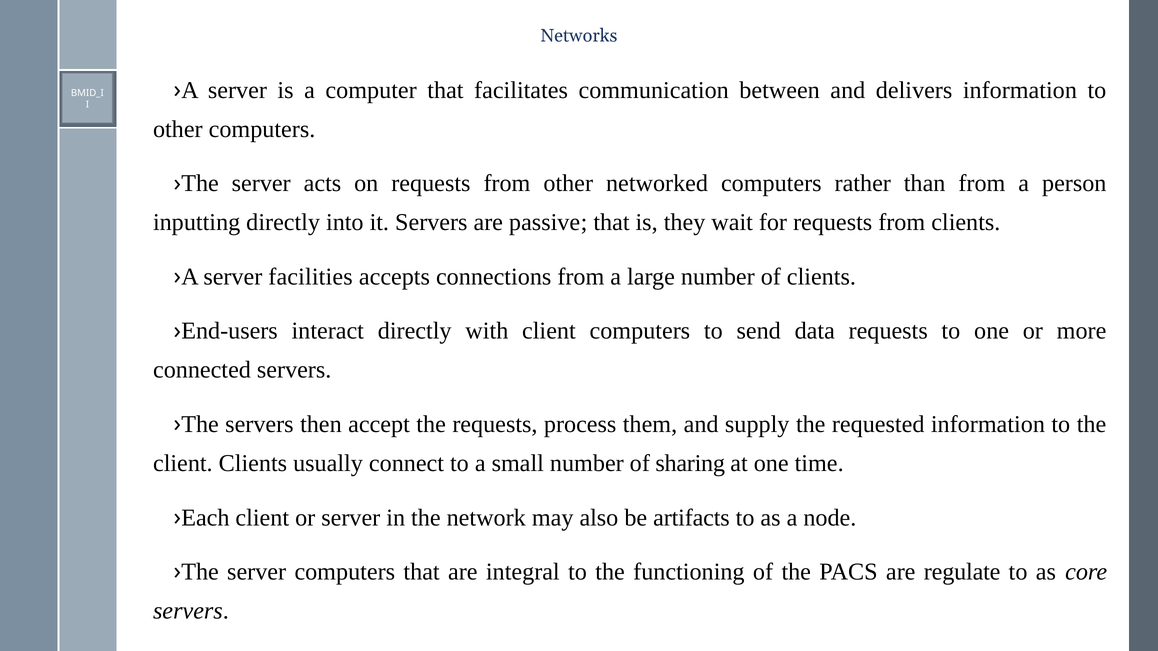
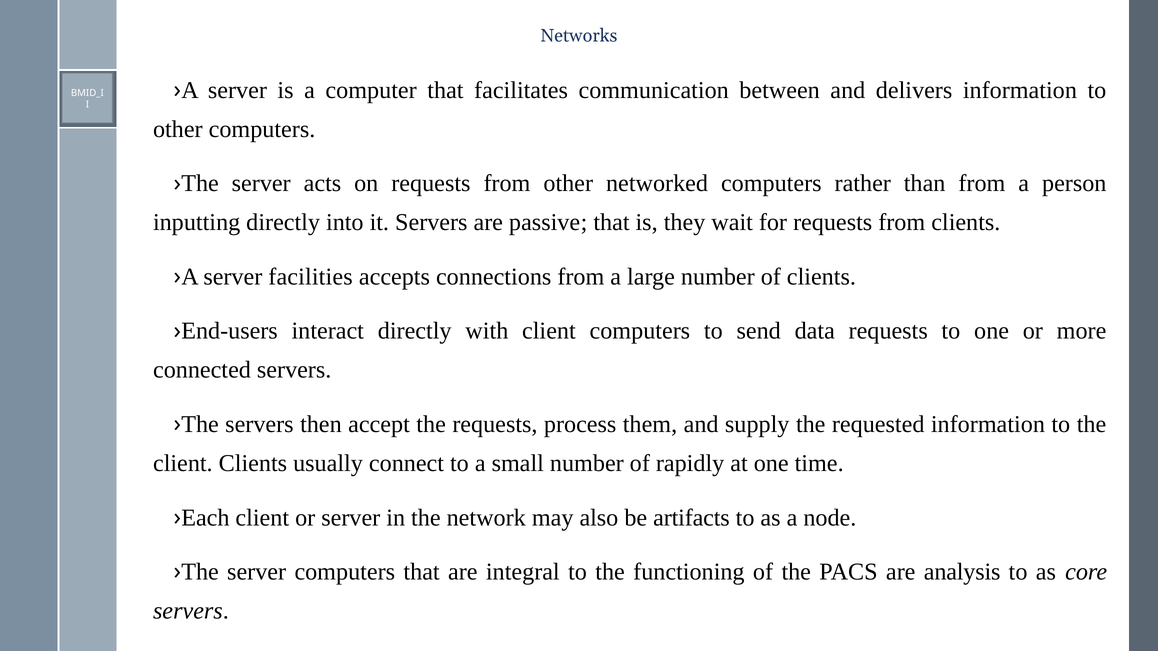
sharing: sharing -> rapidly
regulate: regulate -> analysis
